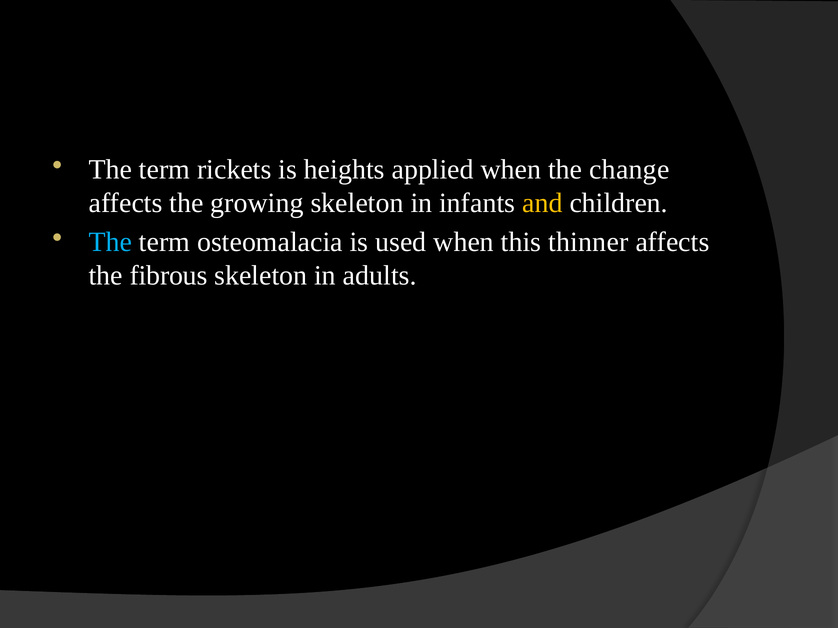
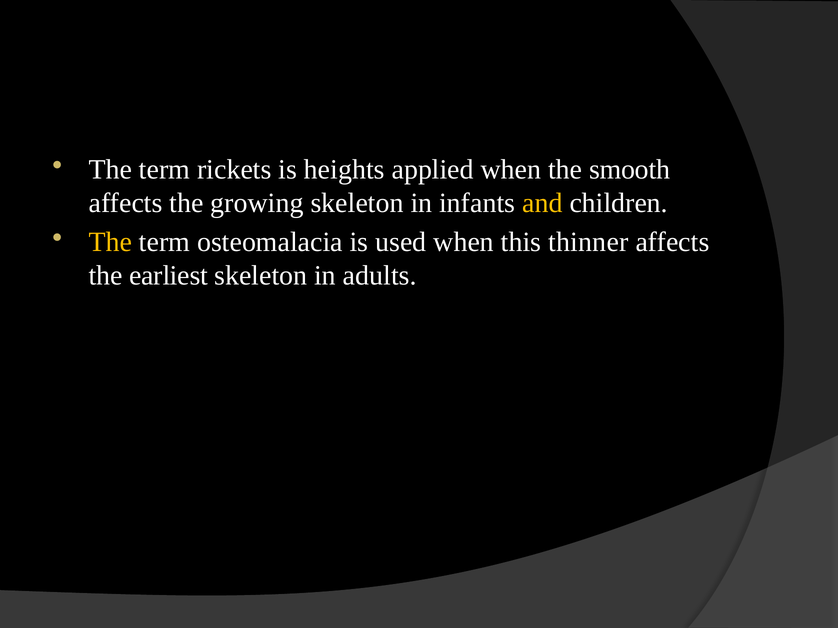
change: change -> smooth
The at (110, 242) colour: light blue -> yellow
fibrous: fibrous -> earliest
